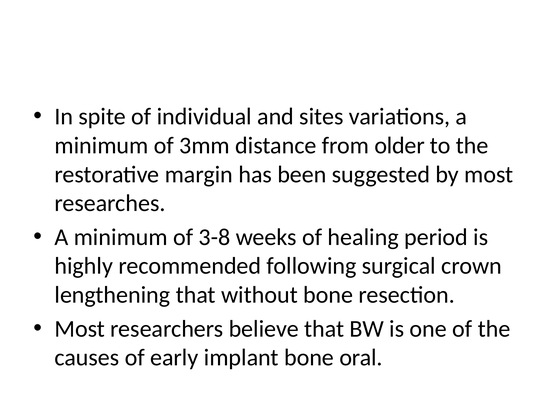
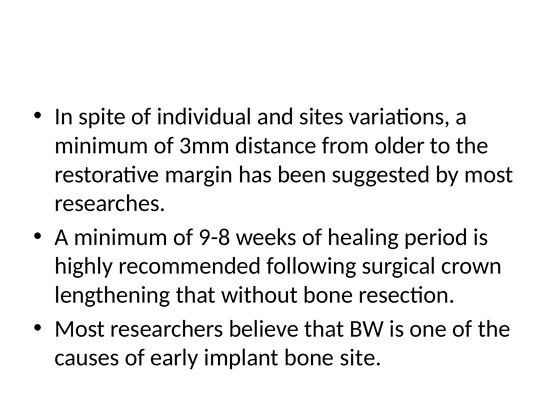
3-8: 3-8 -> 9-8
oral: oral -> site
